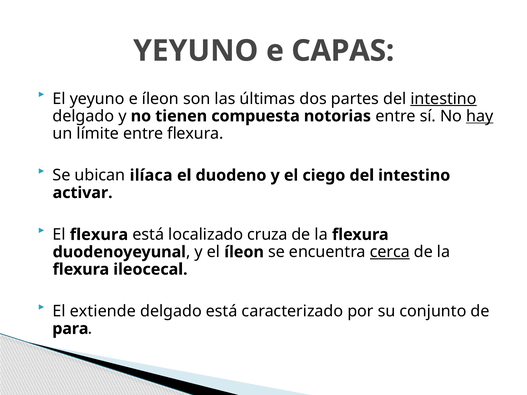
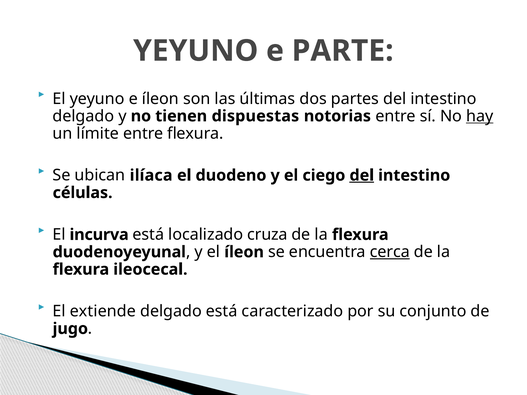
CAPAS: CAPAS -> PARTE
intestino at (444, 99) underline: present -> none
compuesta: compuesta -> dispuestas
del at (362, 175) underline: none -> present
activar: activar -> células
El flexura: flexura -> incurva
para: para -> jugo
